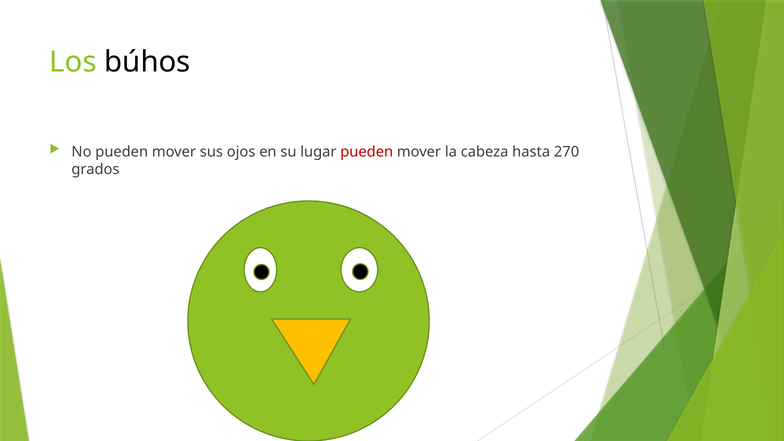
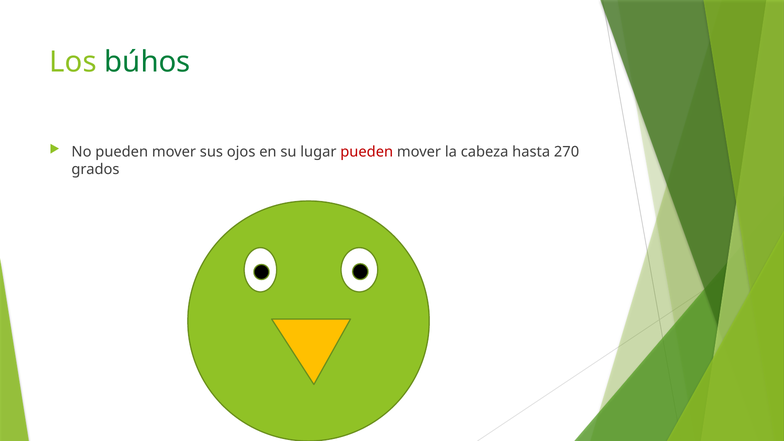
búhos colour: black -> green
